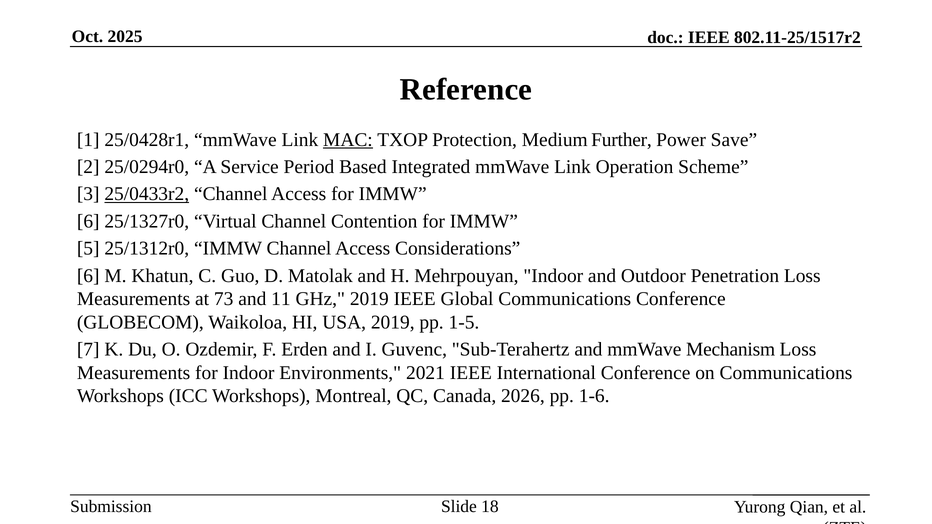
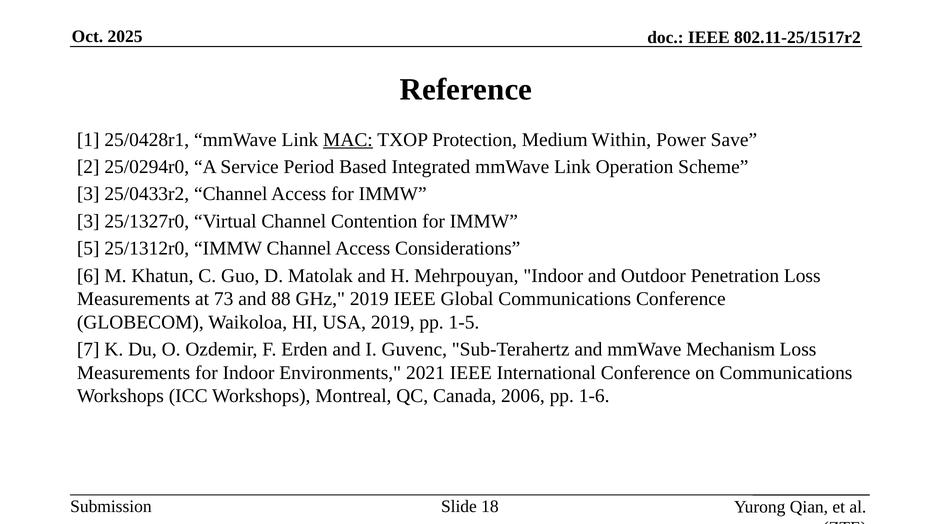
Further: Further -> Within
25/0433r2 underline: present -> none
6 at (88, 221): 6 -> 3
11: 11 -> 88
2026: 2026 -> 2006
